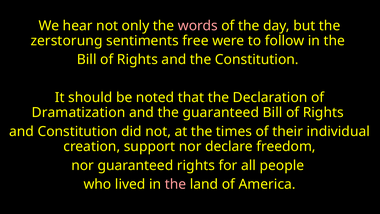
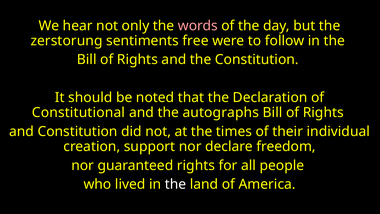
Dramatization: Dramatization -> Constitutional
the guaranteed: guaranteed -> autographs
the at (176, 184) colour: pink -> white
